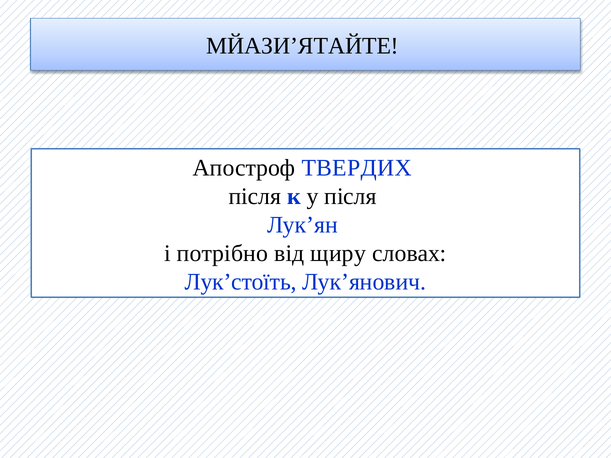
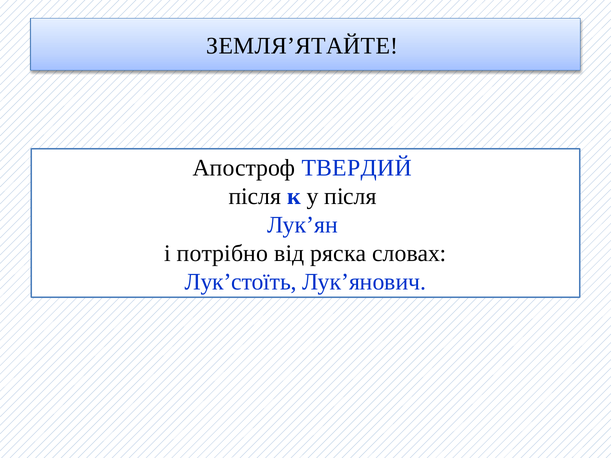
МЙАЗИ’ЯТАЙТЕ: МЙАЗИ’ЯТАЙТЕ -> ЗЕМЛЯ’ЯТАЙТЕ
ТВЕРДИХ: ТВЕРДИХ -> ТВЕРДИЙ
щиру: щиру -> ряска
